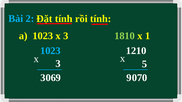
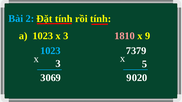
1810 colour: light green -> pink
1 at (148, 36): 1 -> 9
1210: 1210 -> 7379
3 7: 7 -> 2
